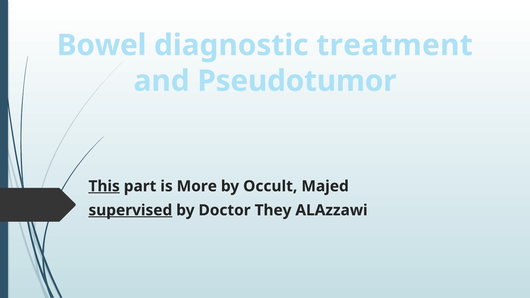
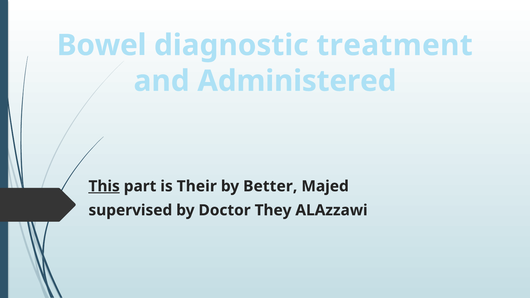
Pseudotumor: Pseudotumor -> Administered
More: More -> Their
Occult: Occult -> Better
supervised underline: present -> none
